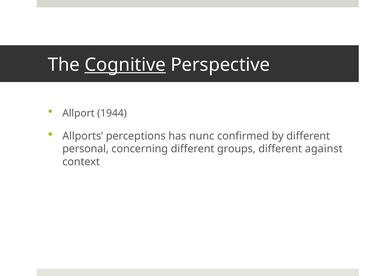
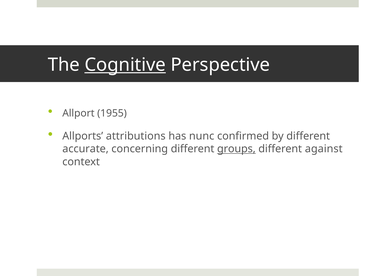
1944: 1944 -> 1955
perceptions: perceptions -> attributions
personal: personal -> accurate
groups underline: none -> present
